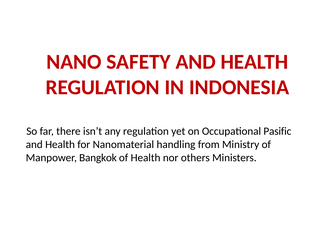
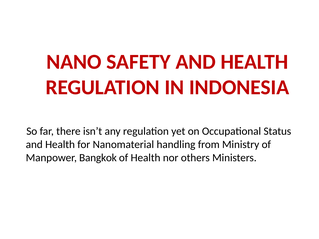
Pasific: Pasific -> Status
